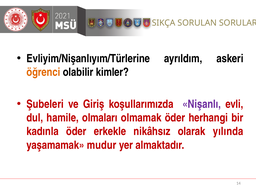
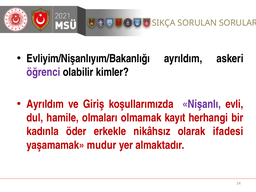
Evliyim/Nişanlıyım/Türlerine: Evliyim/Nişanlıyım/Türlerine -> Evliyim/Nişanlıyım/Bakanlığı
öğrenci colour: orange -> purple
Şubeleri at (45, 104): Şubeleri -> Ayrıldım
olmamak öder: öder -> kayıt
yılında: yılında -> ifadesi
